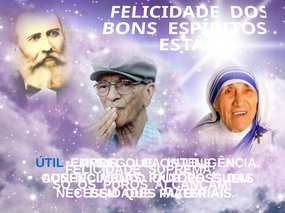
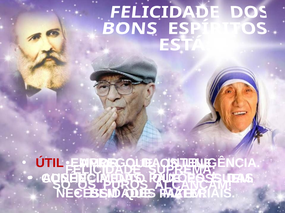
ÚTIL colour: blue -> red
